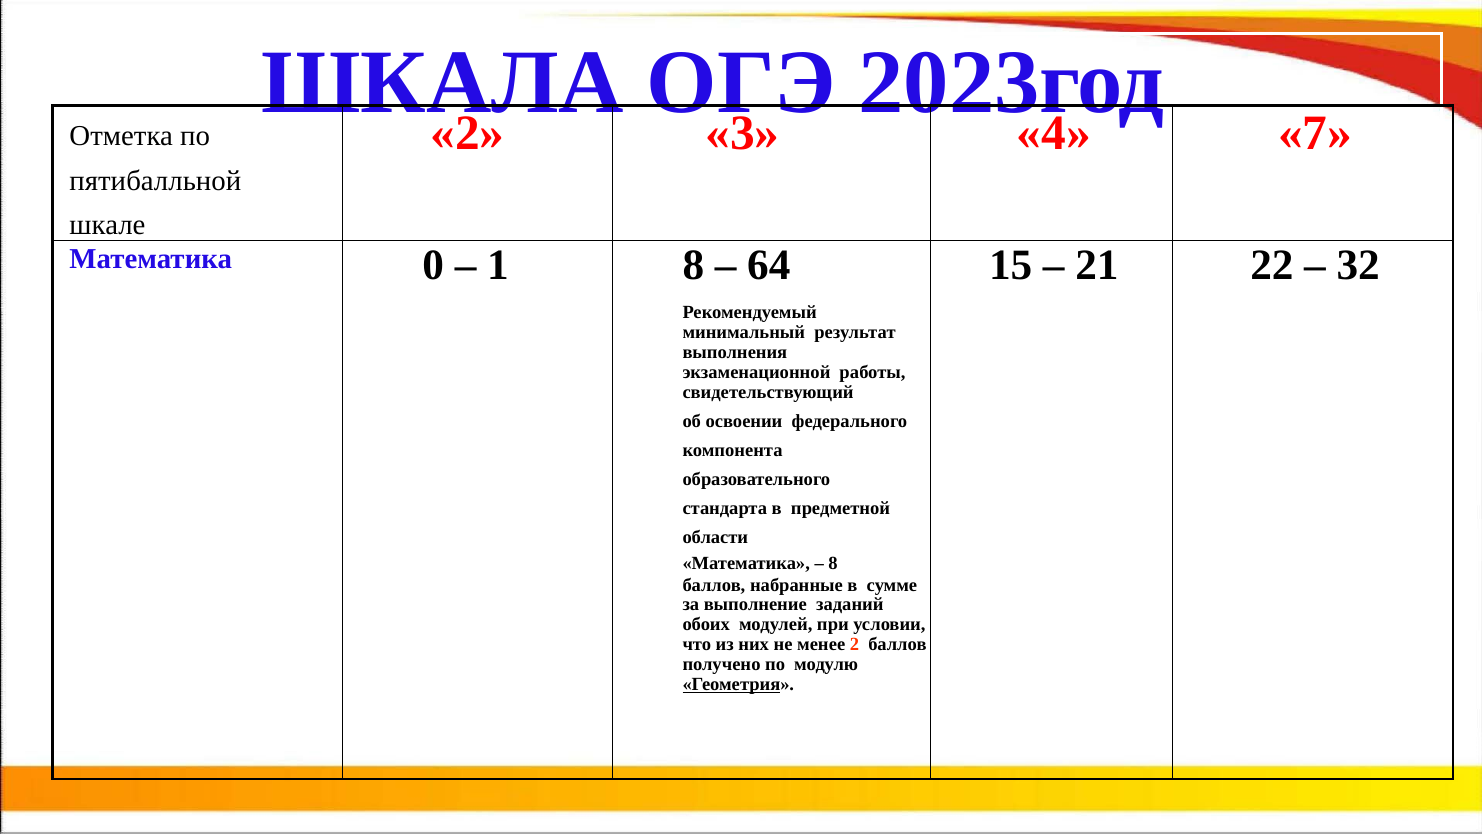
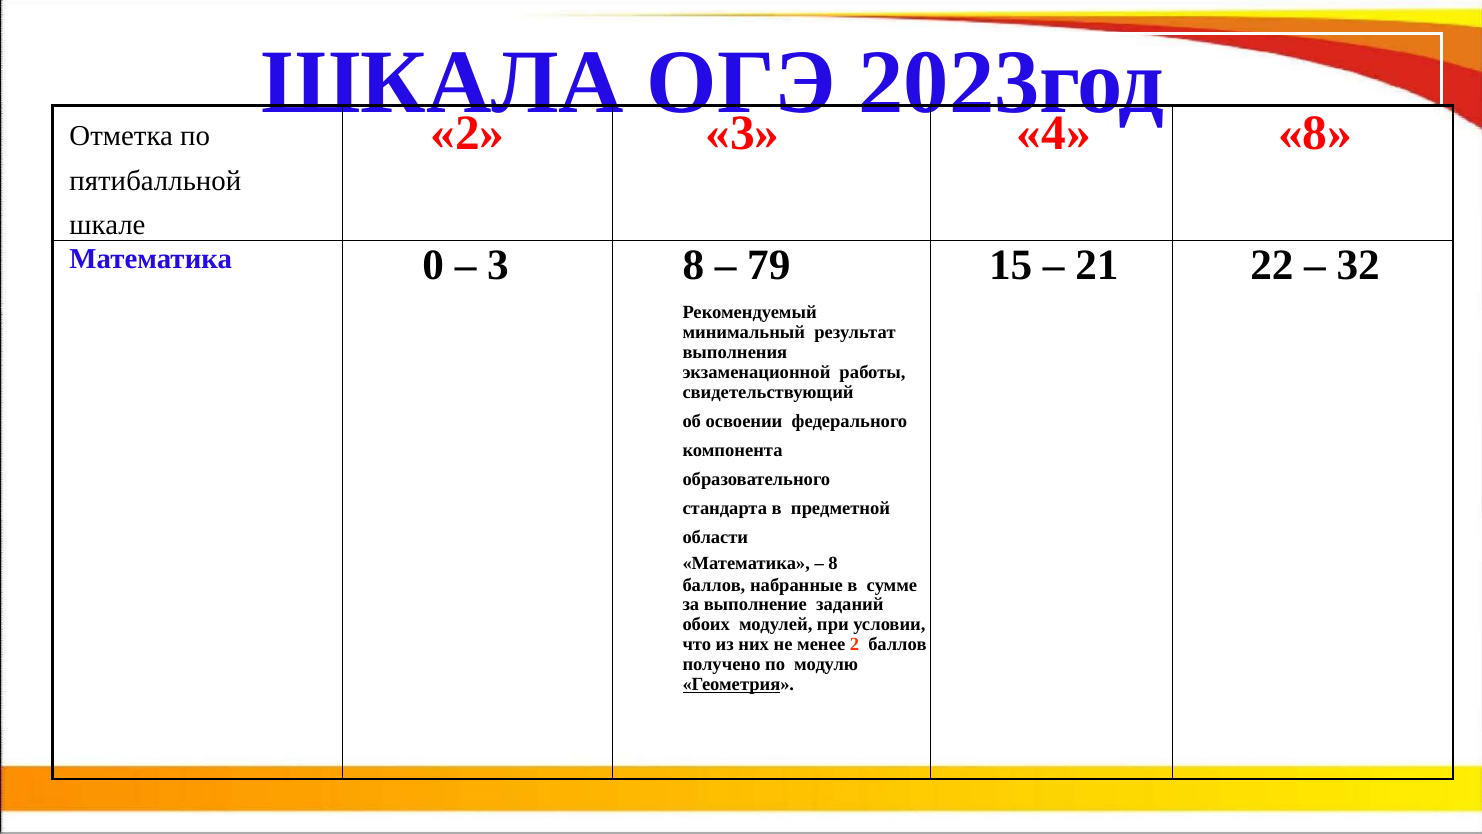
7 at (1315, 133): 7 -> 8
1 at (498, 266): 1 -> 3
64: 64 -> 79
